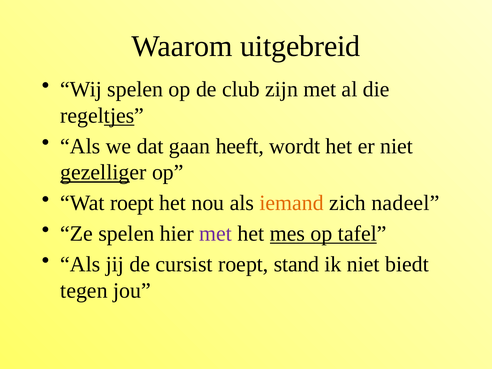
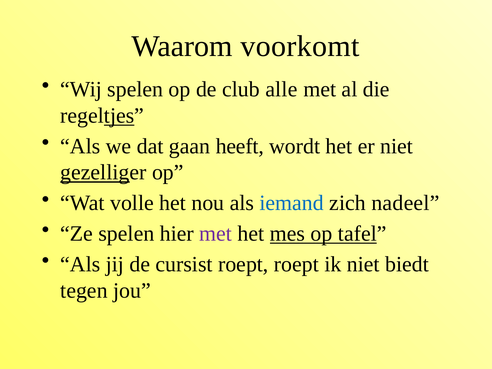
uitgebreid: uitgebreid -> voorkomt
zijn: zijn -> alle
Wat roept: roept -> volle
iemand colour: orange -> blue
roept stand: stand -> roept
